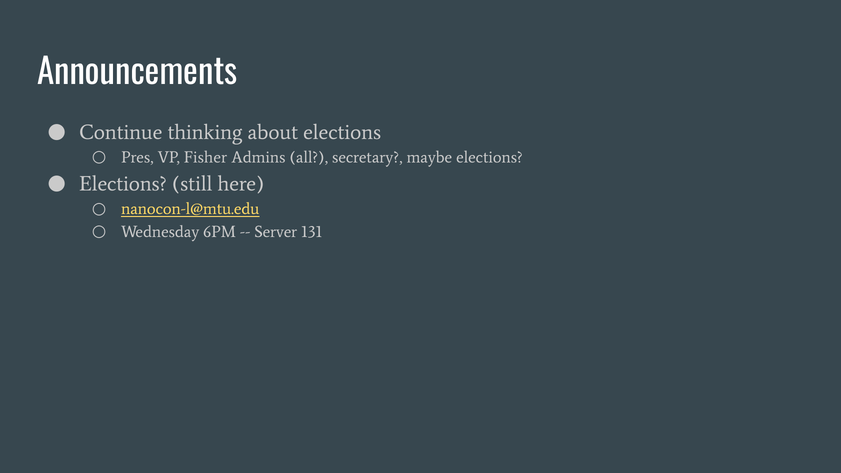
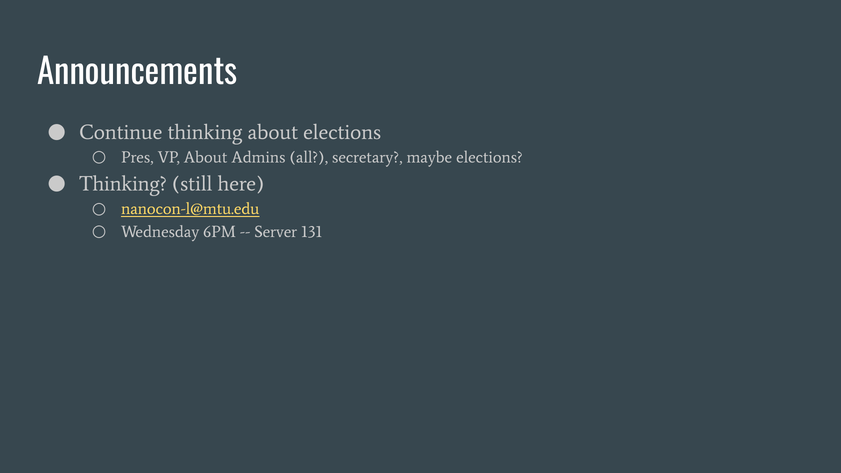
VP Fisher: Fisher -> About
Elections at (123, 184): Elections -> Thinking
